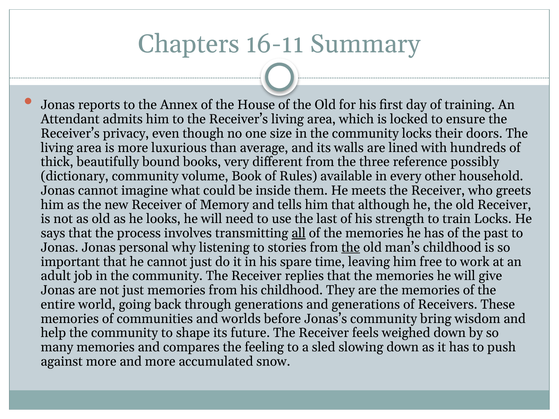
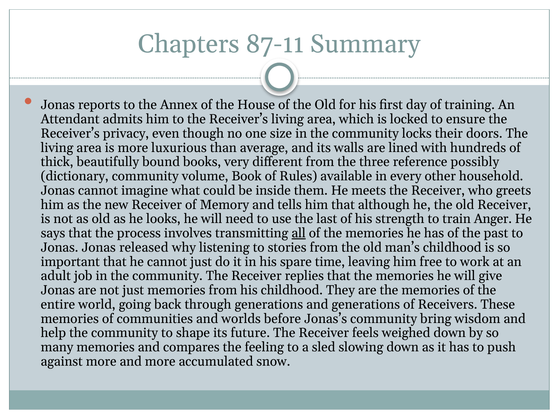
16-11: 16-11 -> 87-11
train Locks: Locks -> Anger
personal: personal -> released
the at (351, 248) underline: present -> none
